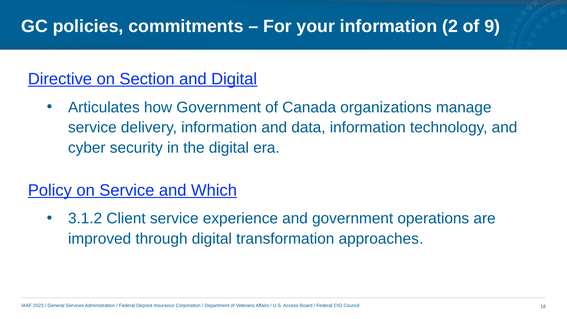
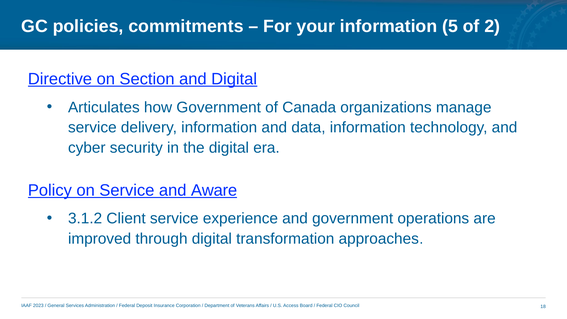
2: 2 -> 5
9: 9 -> 2
Which: Which -> Aware
